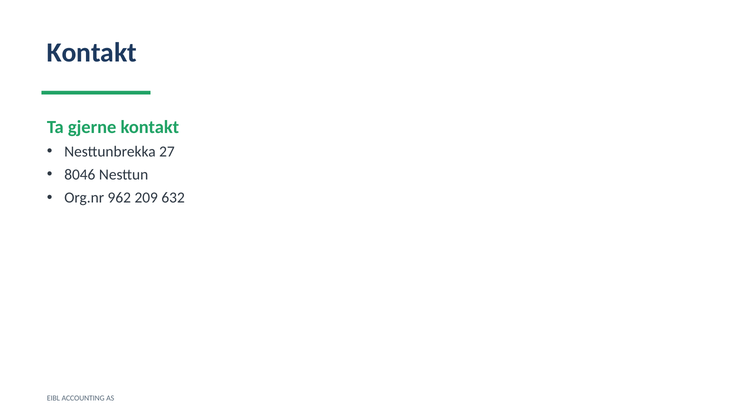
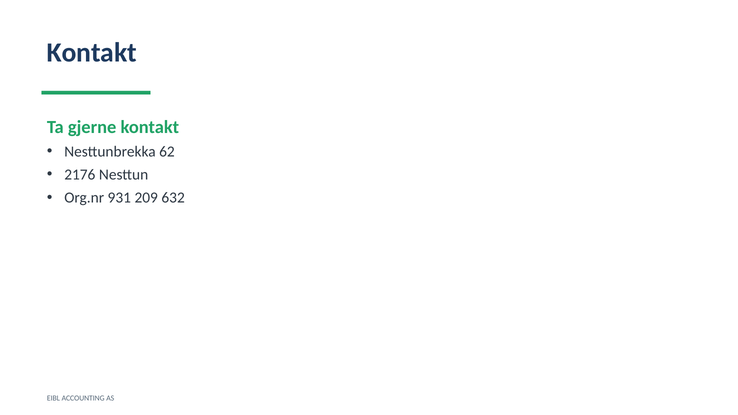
27: 27 -> 62
8046: 8046 -> 2176
962: 962 -> 931
